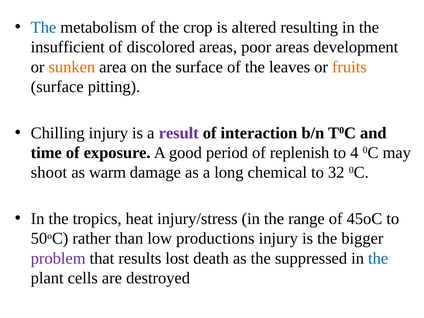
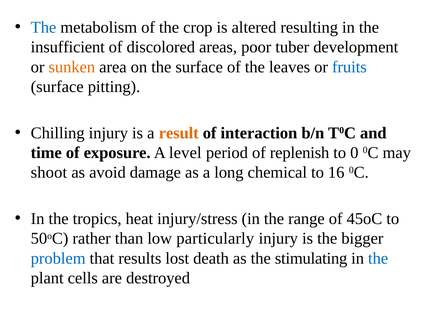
poor areas: areas -> tuber
fruits colour: orange -> blue
result colour: purple -> orange
good: good -> level
4: 4 -> 0
warm: warm -> avoid
32: 32 -> 16
productions: productions -> particularly
problem colour: purple -> blue
suppressed: suppressed -> stimulating
